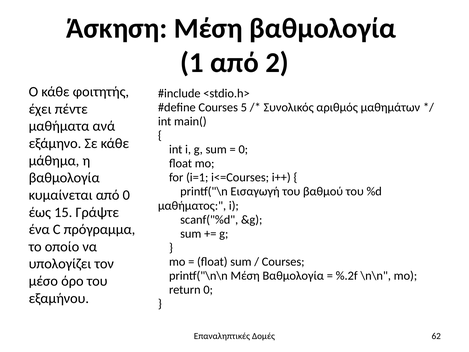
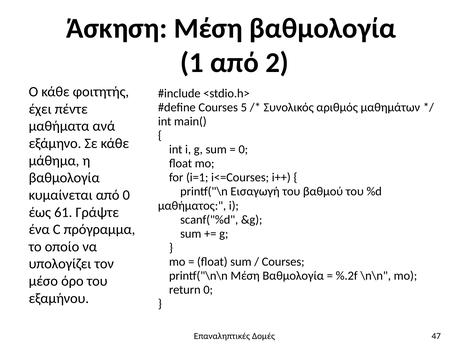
15: 15 -> 61
62: 62 -> 47
